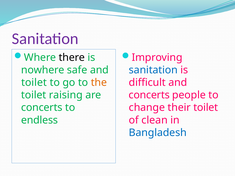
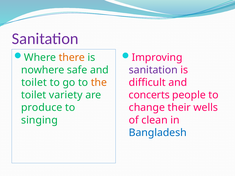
there colour: black -> orange
sanitation at (153, 70) colour: blue -> purple
raising: raising -> variety
concerts at (42, 108): concerts -> produce
their toilet: toilet -> wells
endless: endless -> singing
